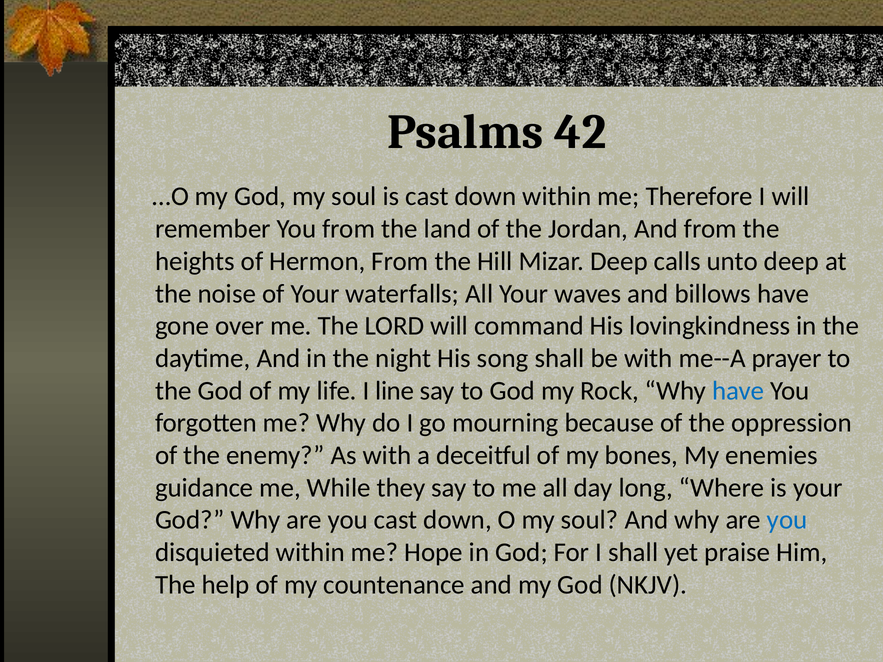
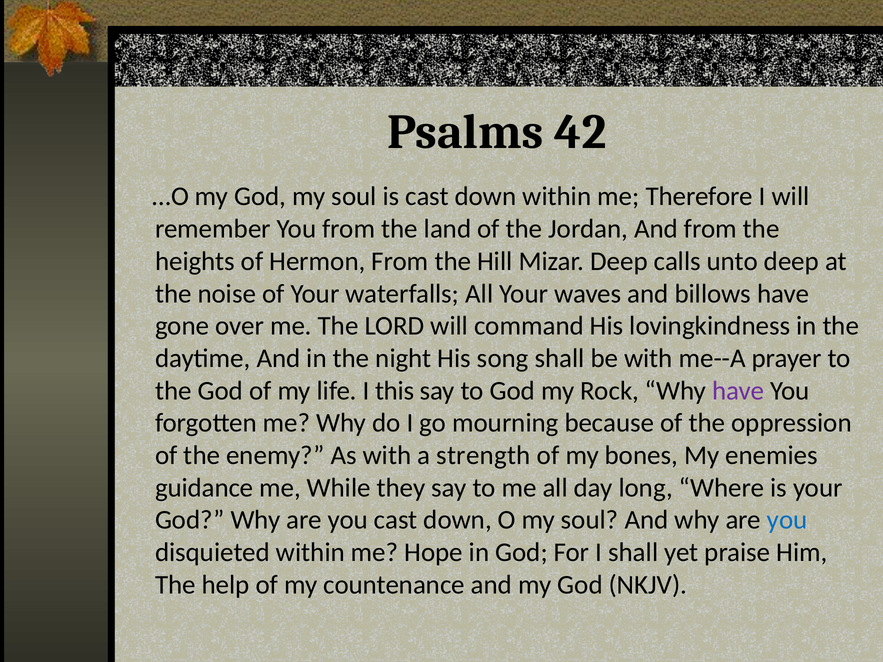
line: line -> this
have at (738, 391) colour: blue -> purple
deceitful: deceitful -> strength
